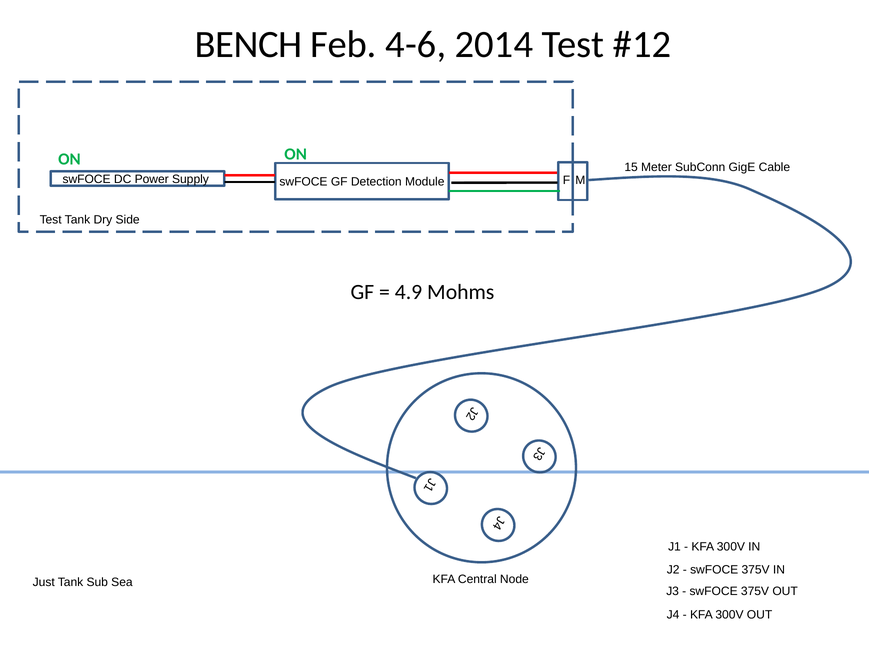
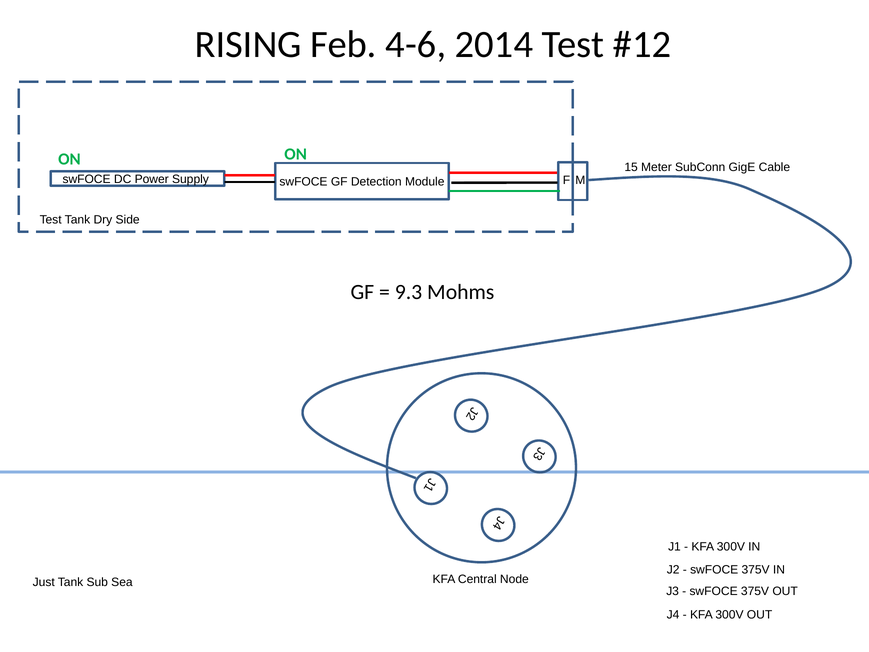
BENCH: BENCH -> RISING
4.9: 4.9 -> 9.3
